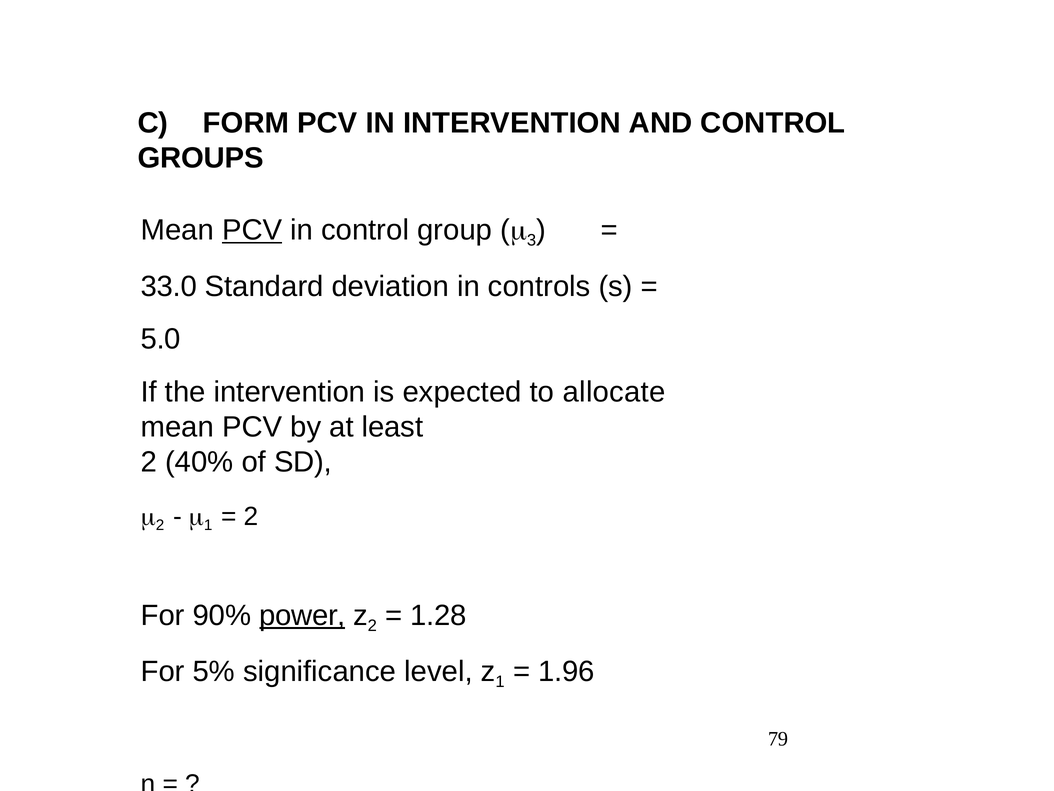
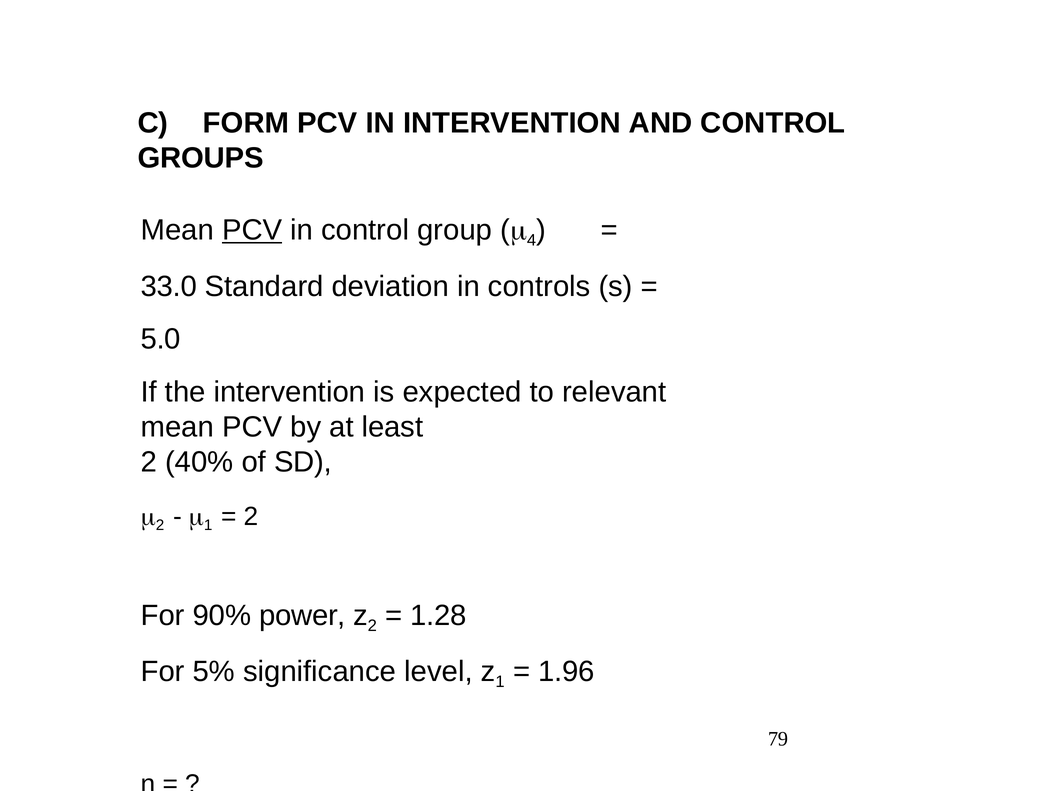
3: 3 -> 4
allocate: allocate -> relevant
power underline: present -> none
